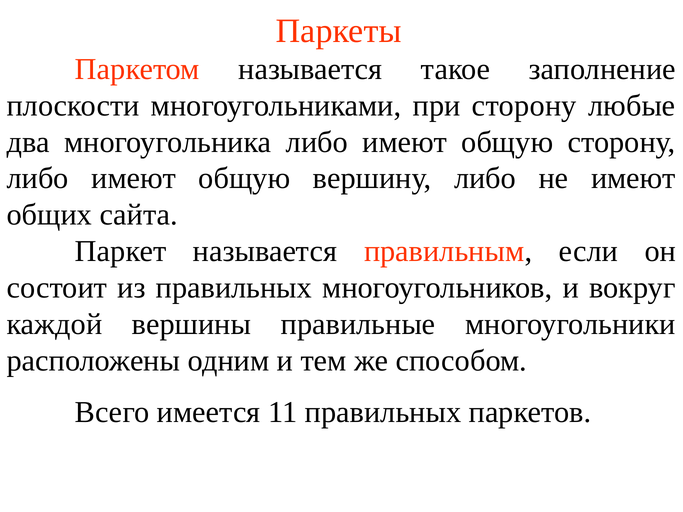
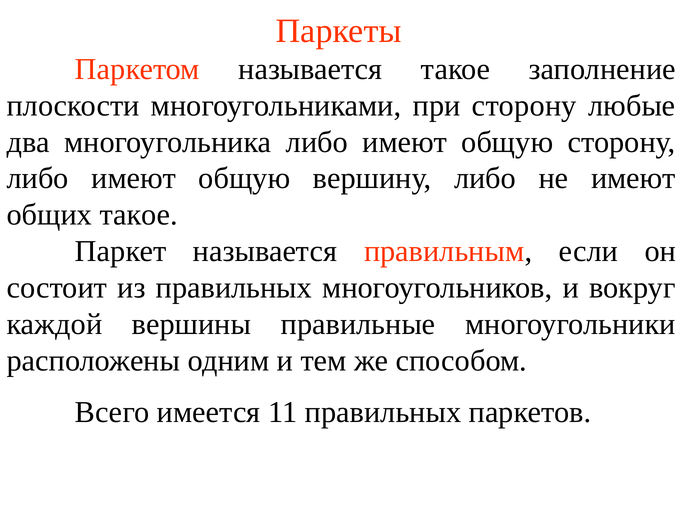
общих сайта: сайта -> такое
